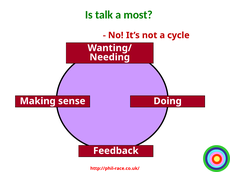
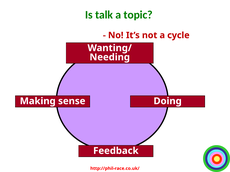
most: most -> topic
